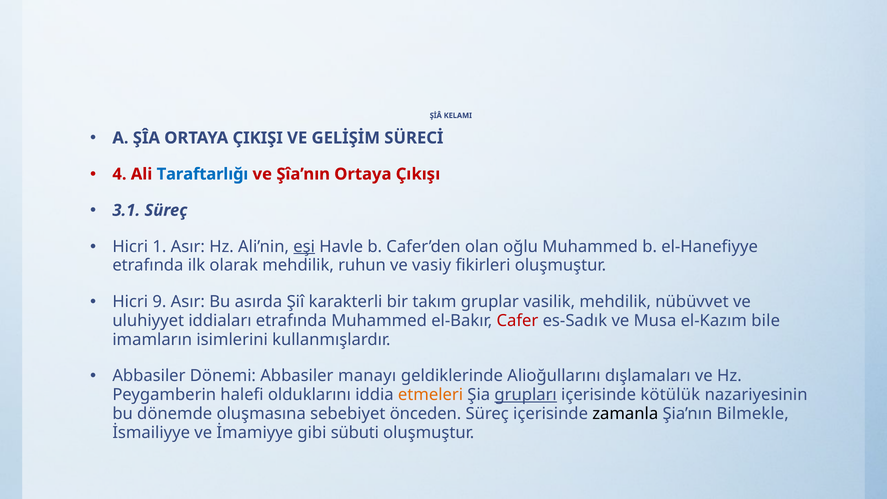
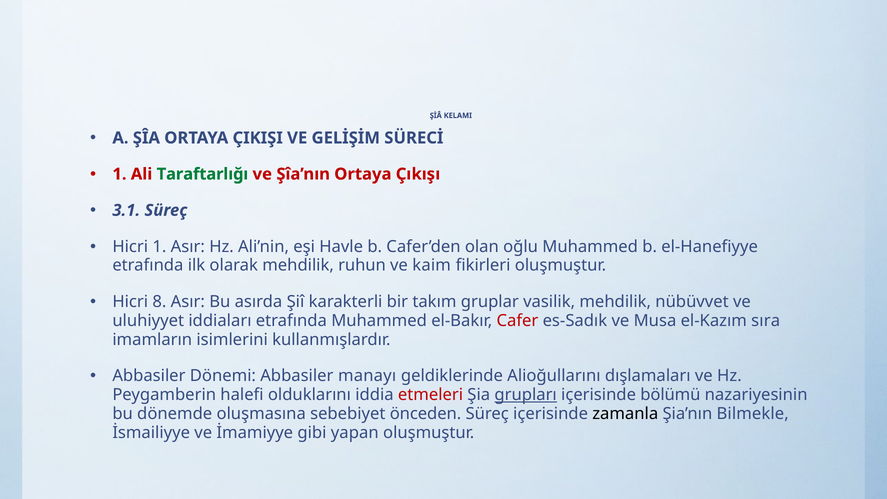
4 at (119, 174): 4 -> 1
Taraftarlığı colour: blue -> green
eşi underline: present -> none
vasiy: vasiy -> kaim
9: 9 -> 8
bile: bile -> sıra
etmeleri colour: orange -> red
kötülük: kötülük -> bölümü
sübuti: sübuti -> yapan
